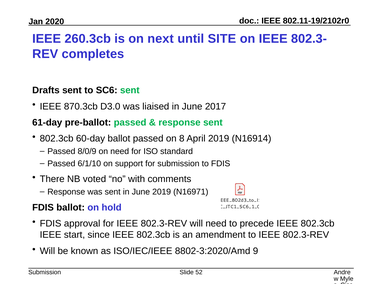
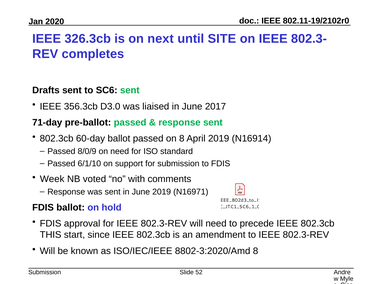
260.3cb: 260.3cb -> 326.3cb
870.3cb: 870.3cb -> 356.3cb
61-day: 61-day -> 71-day
There: There -> Week
IEEE at (51, 235): IEEE -> THIS
8802-3:2020/Amd 9: 9 -> 8
